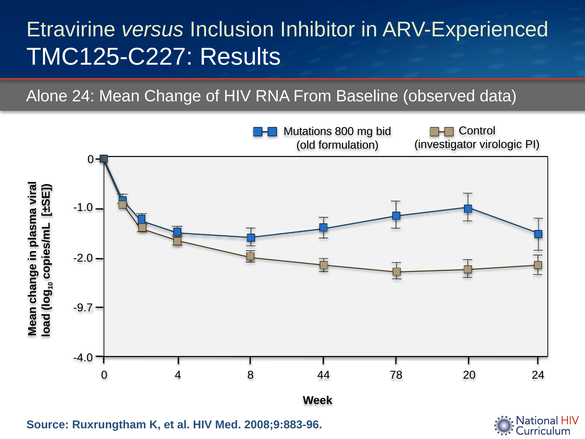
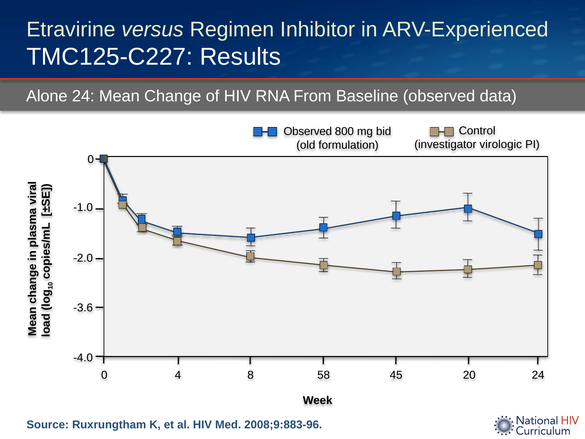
Inclusion: Inclusion -> Regimen
Mutations at (308, 131): Mutations -> Observed
-9.7: -9.7 -> -3.6
44: 44 -> 58
78: 78 -> 45
